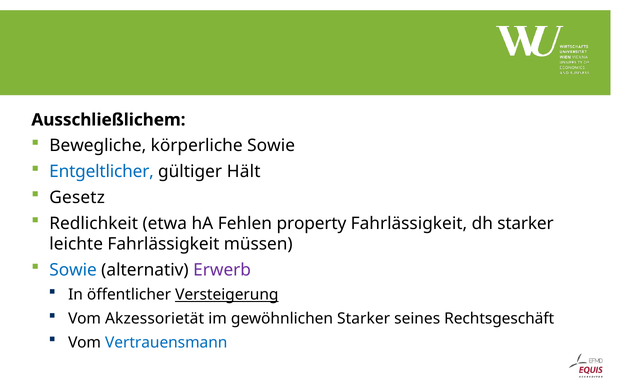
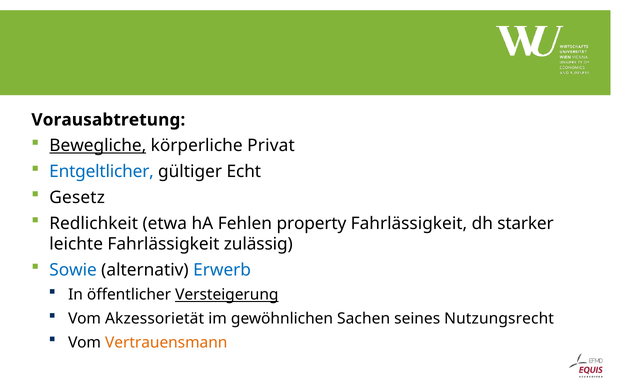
Ausschließlichem: Ausschließlichem -> Vorausabtretung
Bewegliche underline: none -> present
körperliche Sowie: Sowie -> Privat
Hält: Hält -> Echt
müssen: müssen -> zulässig
Erwerb colour: purple -> blue
gewöhnlichen Starker: Starker -> Sachen
Rechtsgeschäft: Rechtsgeschäft -> Nutzungsrecht
Vertrauensmann colour: blue -> orange
